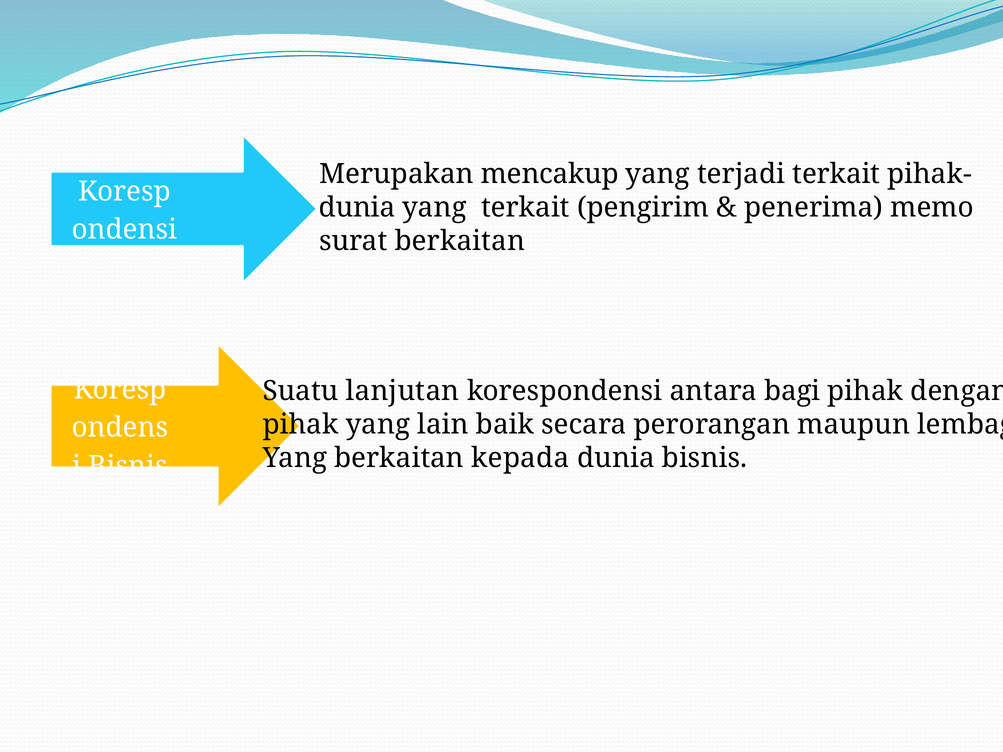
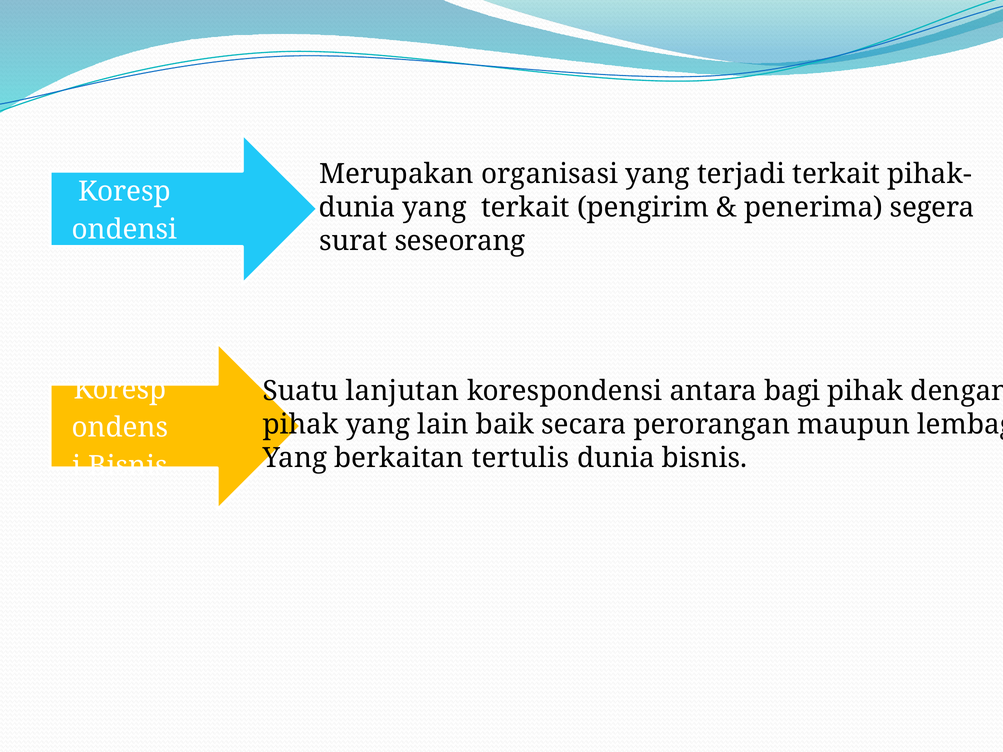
mencakup: mencakup -> organisasi
memo: memo -> segera
surat berkaitan: berkaitan -> seseorang
kepada: kepada -> tertulis
